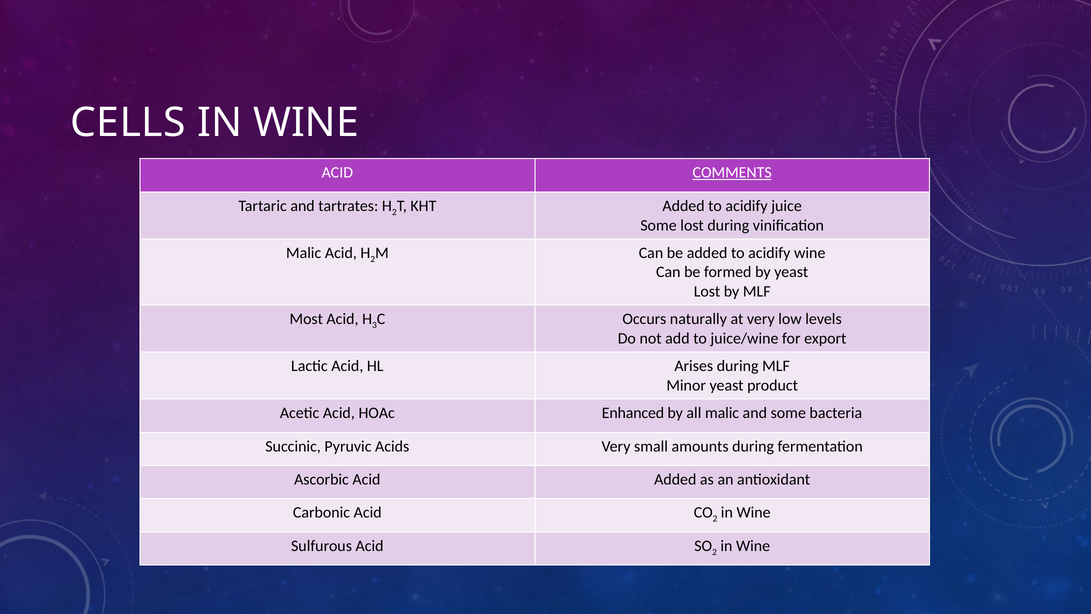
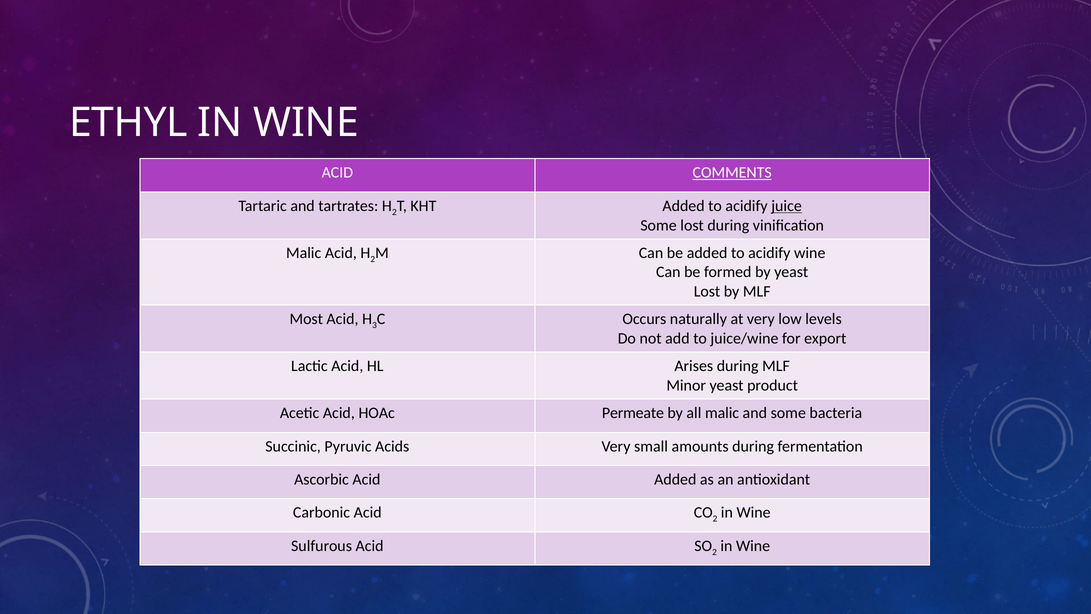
CELLS: CELLS -> ETHYL
juice underline: none -> present
Enhanced: Enhanced -> Permeate
